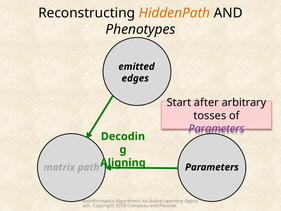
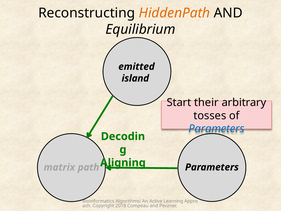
Phenotypes: Phenotypes -> Equilibrium
edges: edges -> island
after: after -> their
Parameters at (217, 129) colour: purple -> blue
